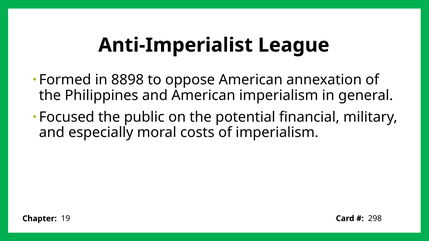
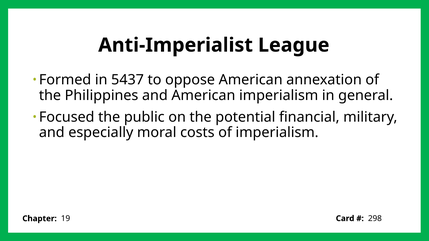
8898: 8898 -> 5437
